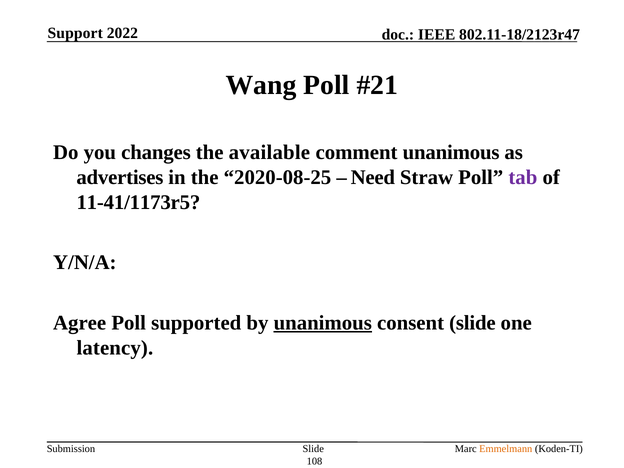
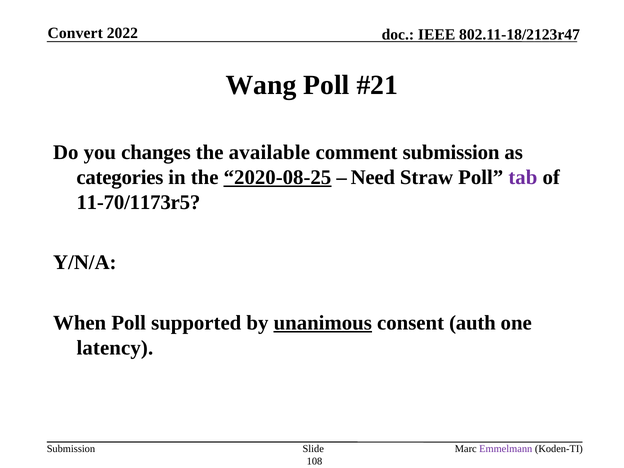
Support: Support -> Convert
comment unanimous: unanimous -> submission
advertises: advertises -> categories
2020-08-25 underline: none -> present
11-41/1173r5: 11-41/1173r5 -> 11-70/1173r5
Agree: Agree -> When
consent slide: slide -> auth
Emmelmann colour: orange -> purple
